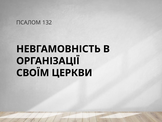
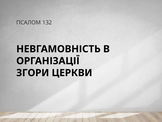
СВОЇМ: СВОЇМ -> ЗГОРИ
